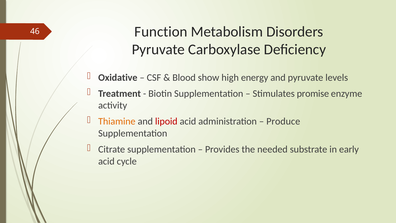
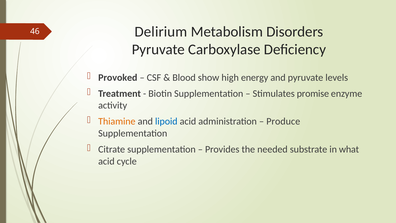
Function: Function -> Delirium
Oxidative: Oxidative -> Provoked
lipoid colour: red -> blue
early: early -> what
